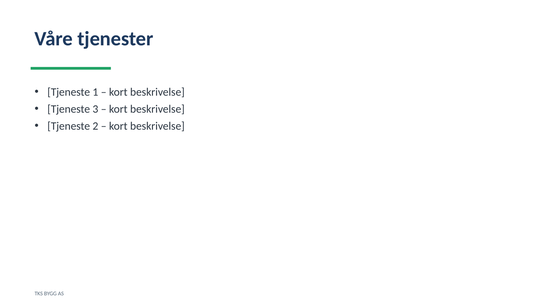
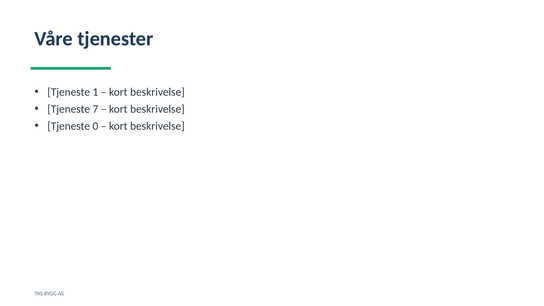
3: 3 -> 7
2: 2 -> 0
